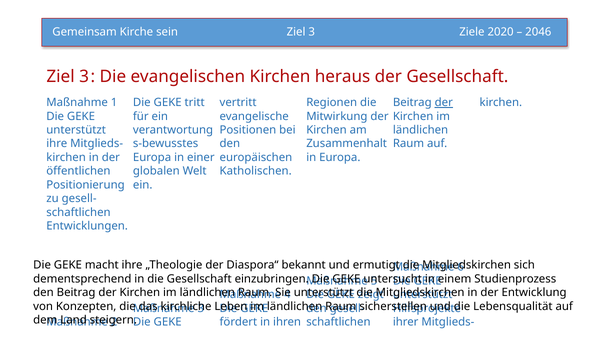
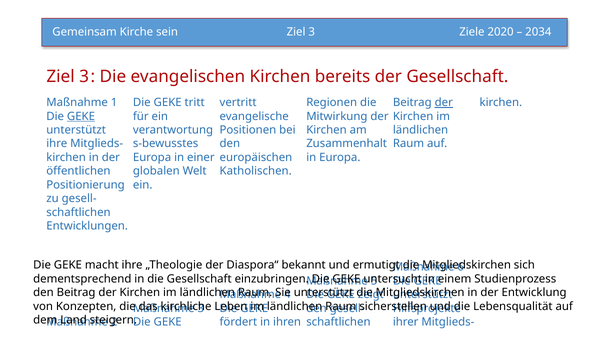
2046: 2046 -> 2034
heraus: heraus -> bereits
GEKE at (81, 116) underline: none -> present
